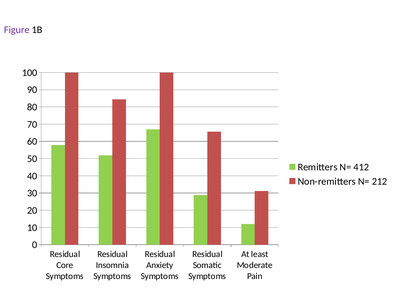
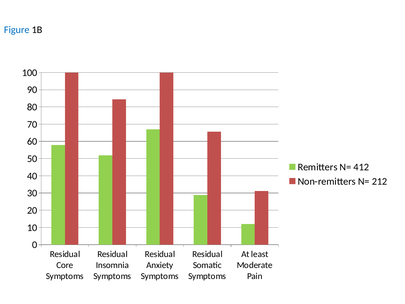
Figure colour: purple -> blue
